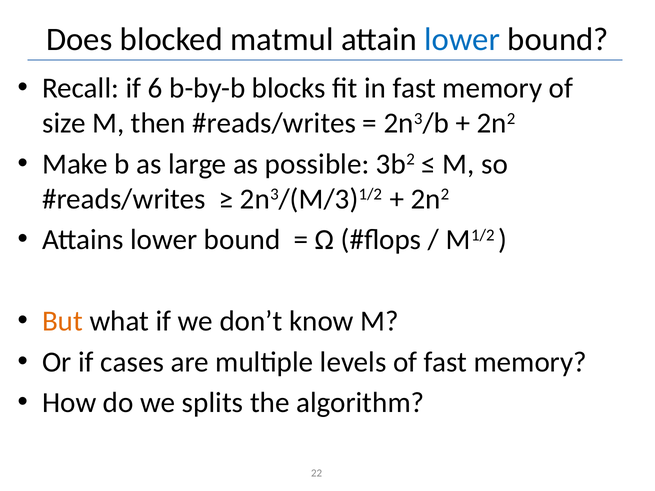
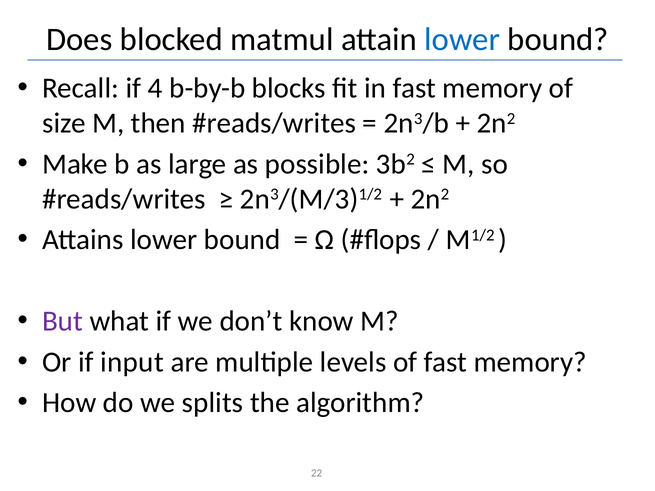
6: 6 -> 4
But colour: orange -> purple
cases: cases -> input
